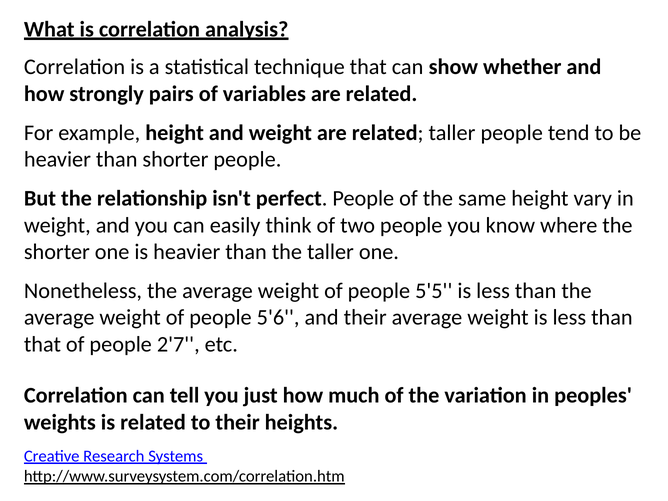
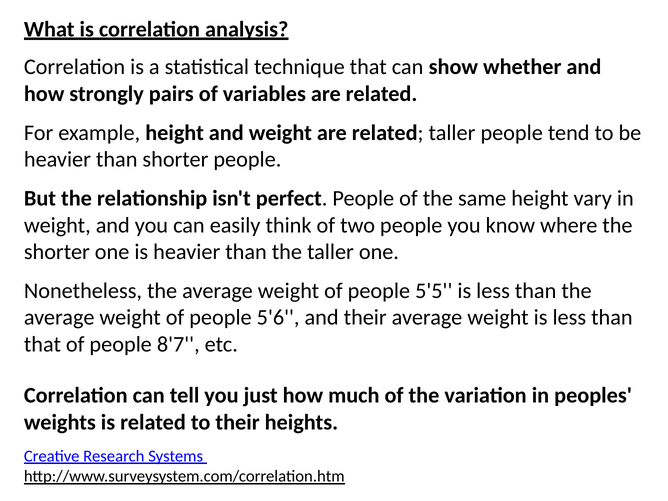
2'7: 2'7 -> 8'7
